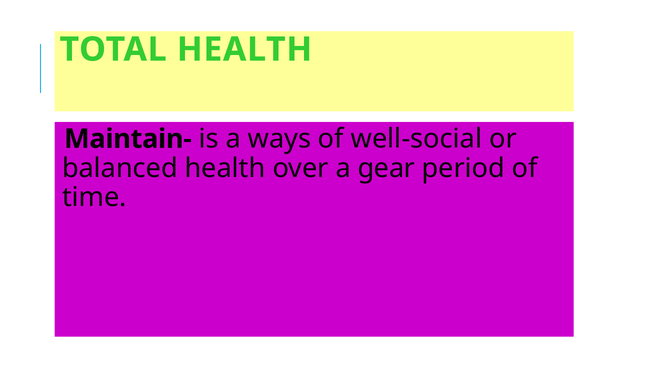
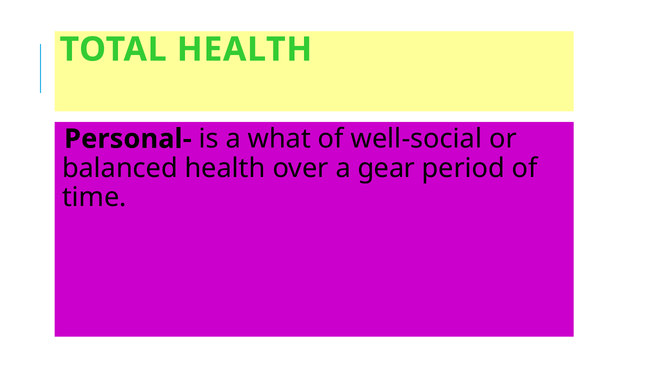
Maintain-: Maintain- -> Personal-
ways: ways -> what
